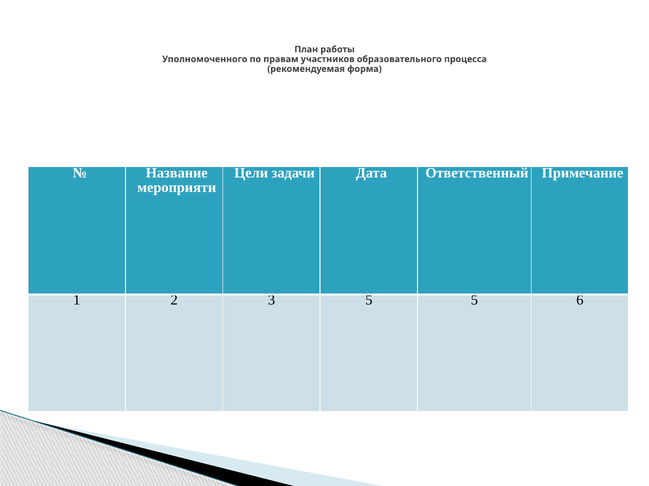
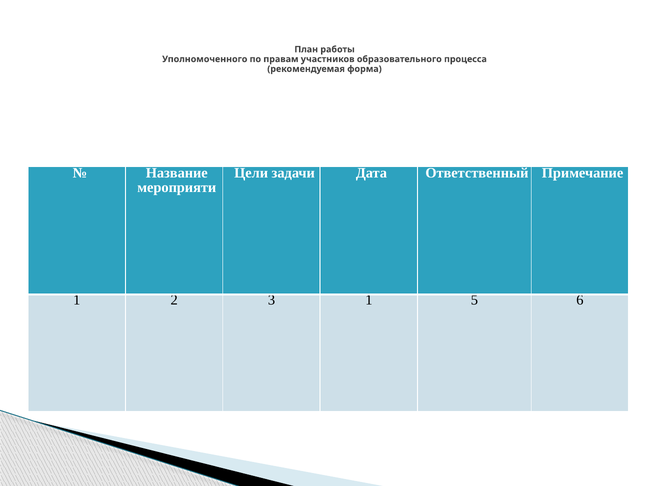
3 5: 5 -> 1
